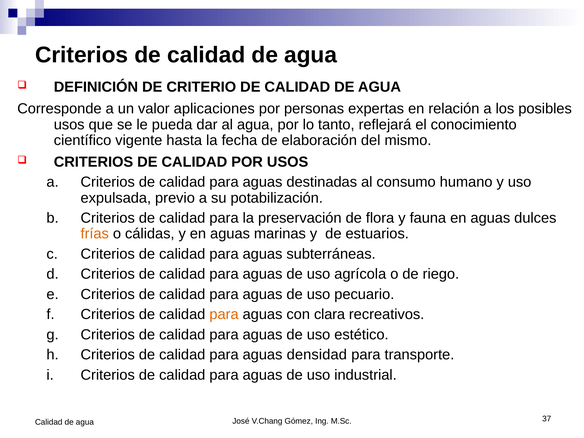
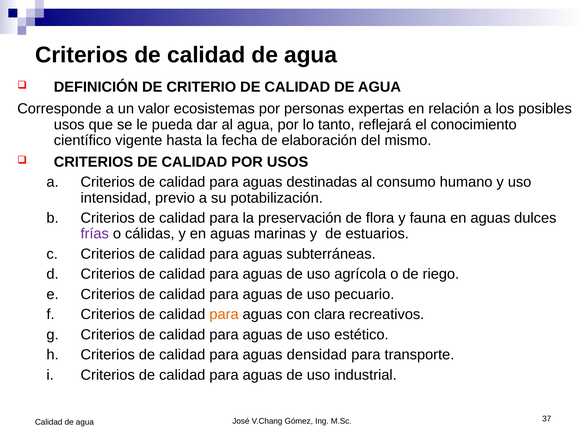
aplicaciones: aplicaciones -> ecosistemas
expulsada: expulsada -> intensidad
frías colour: orange -> purple
